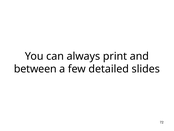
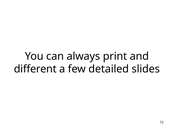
between: between -> different
